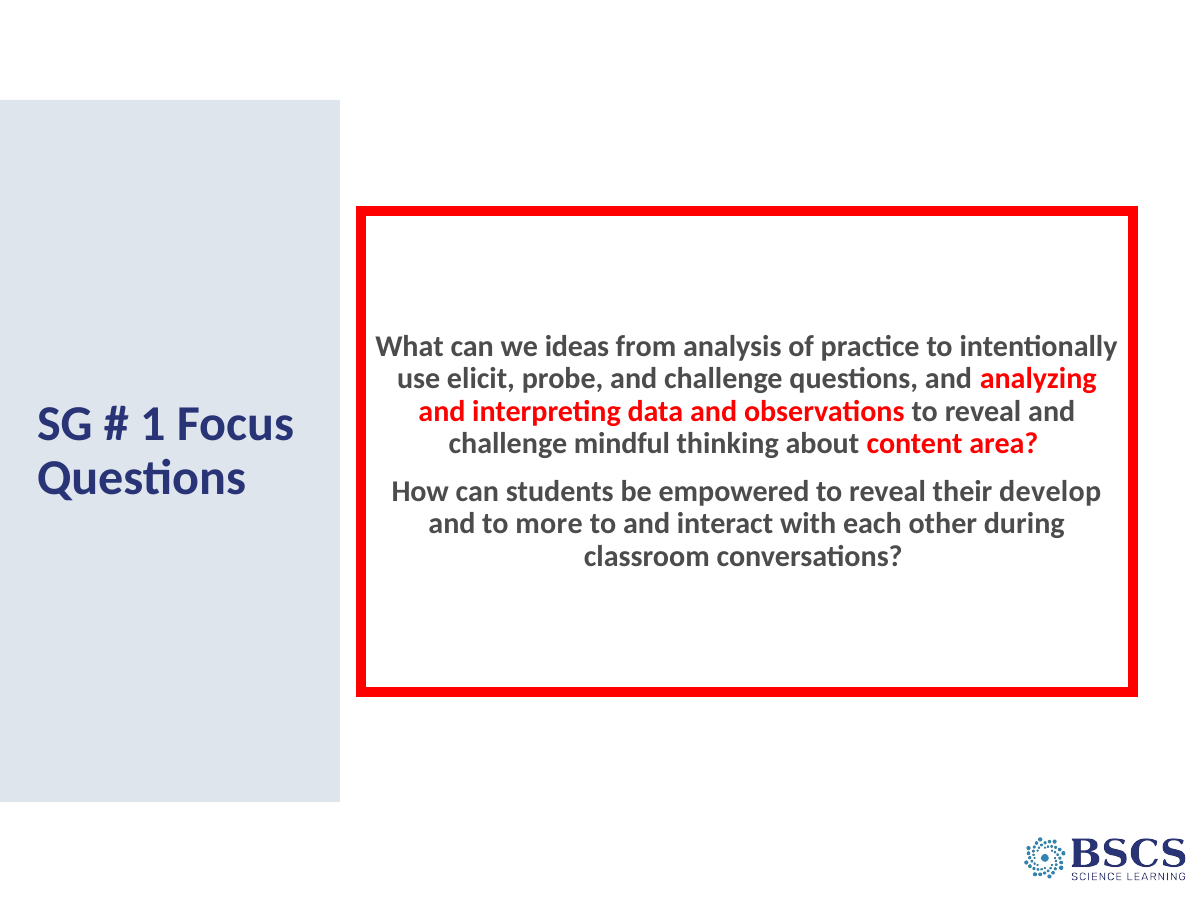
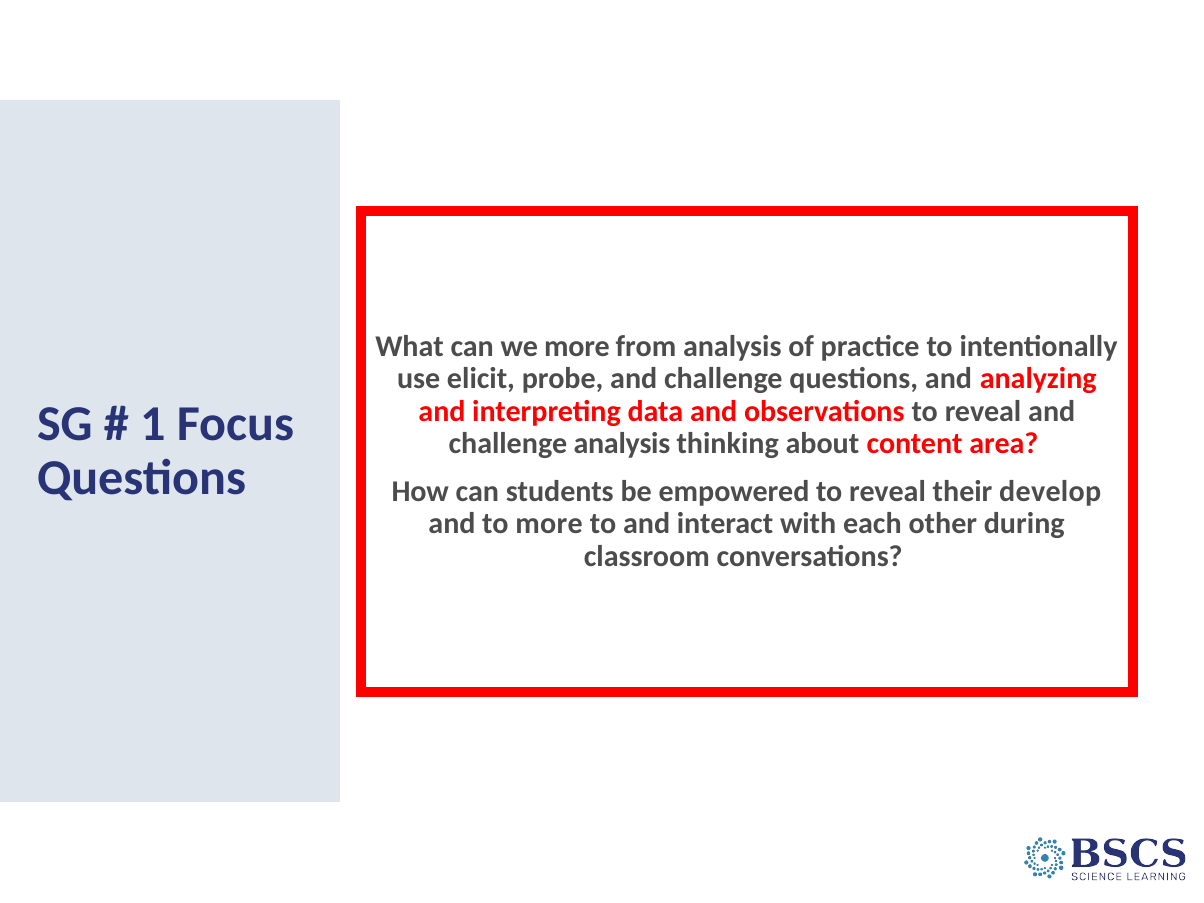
we ideas: ideas -> more
challenge mindful: mindful -> analysis
